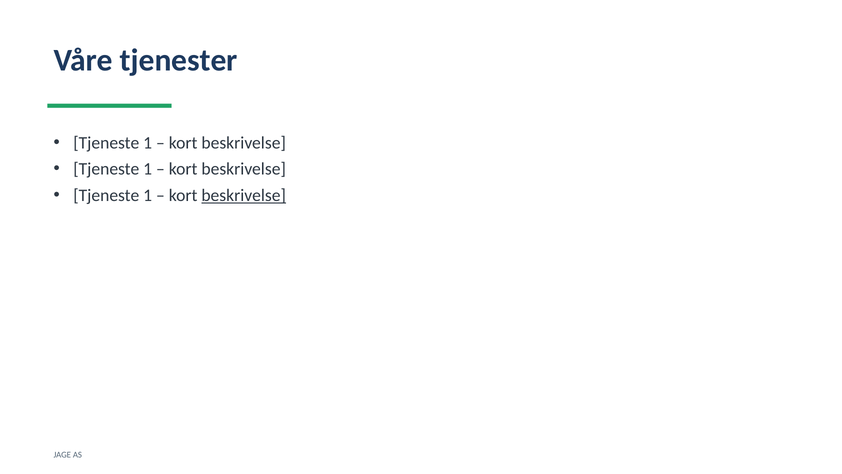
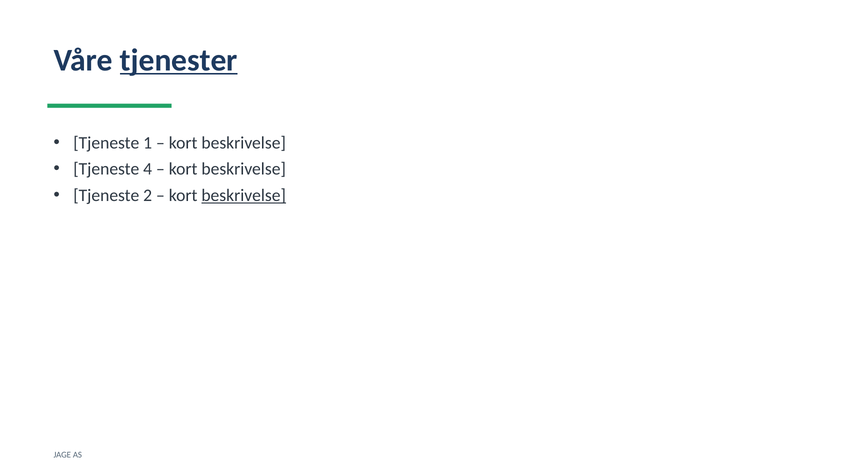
tjenester underline: none -> present
1 at (148, 169): 1 -> 4
1 at (148, 195): 1 -> 2
